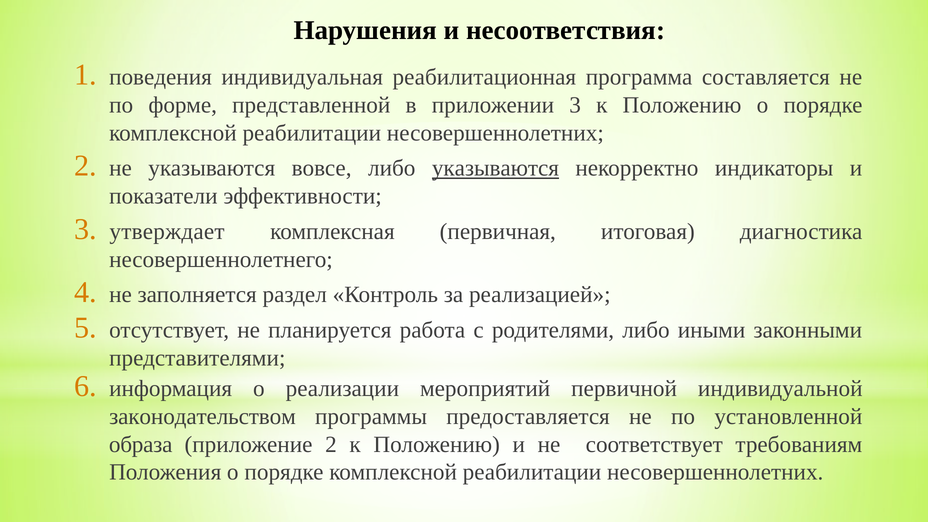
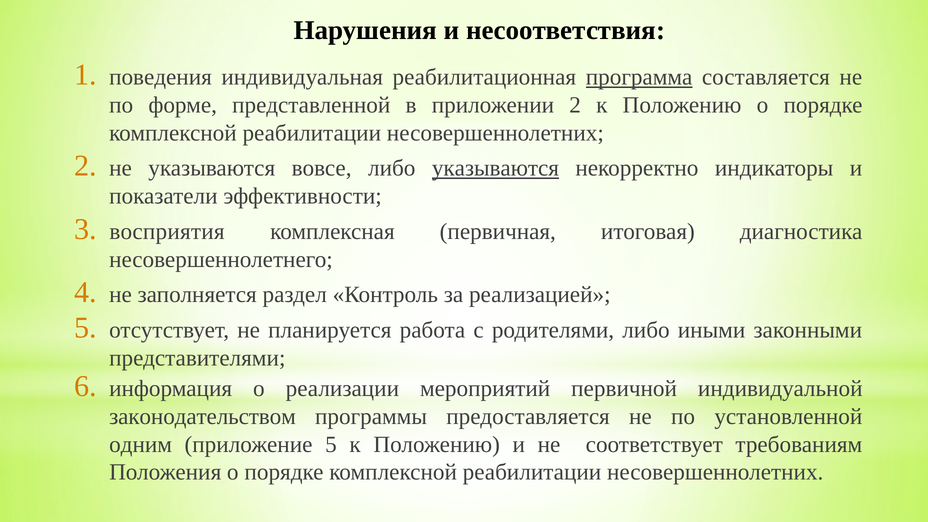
программа underline: none -> present
приложении 3: 3 -> 2
утверждает: утверждает -> восприятия
образа: образа -> одним
приложение 2: 2 -> 5
